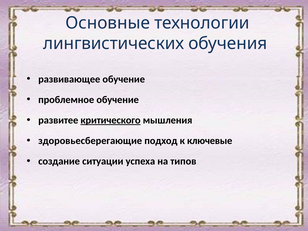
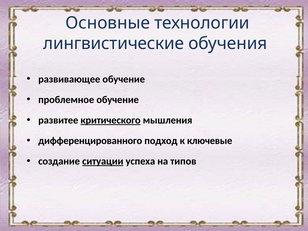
лингвистических: лингвистических -> лингвистические
здоровьесберегающие: здоровьесберегающие -> дифференцированного
ситуации underline: none -> present
